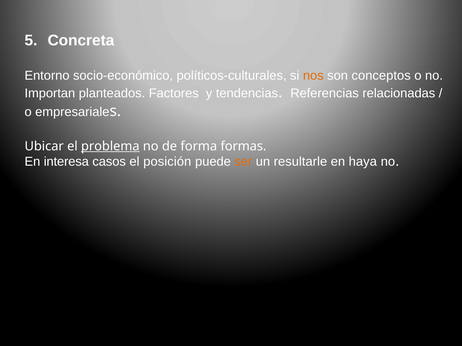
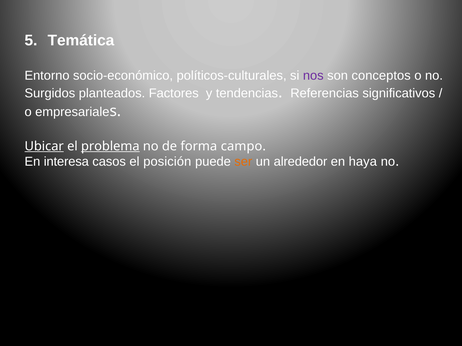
Concreta: Concreta -> Temática
nos colour: orange -> purple
Importan: Importan -> Surgidos
relacionadas: relacionadas -> significativos
Ubicar underline: none -> present
formas: formas -> campo
resultarle: resultarle -> alrededor
